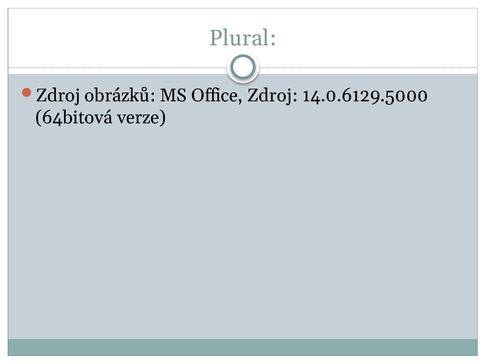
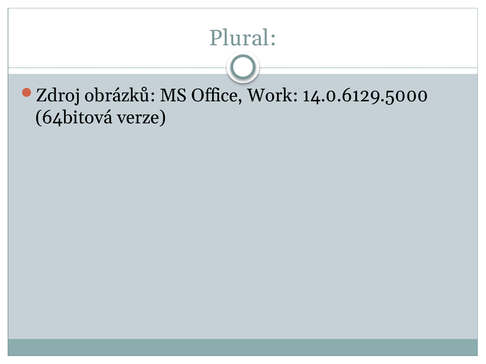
Office Zdroj: Zdroj -> Work
